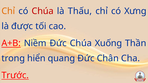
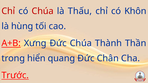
Chỉ at (8, 11) colour: orange -> red
Xưng: Xưng -> Khôn
được: được -> hùng
Niềm: Niềm -> Xưng
Xuống: Xuống -> Thành
